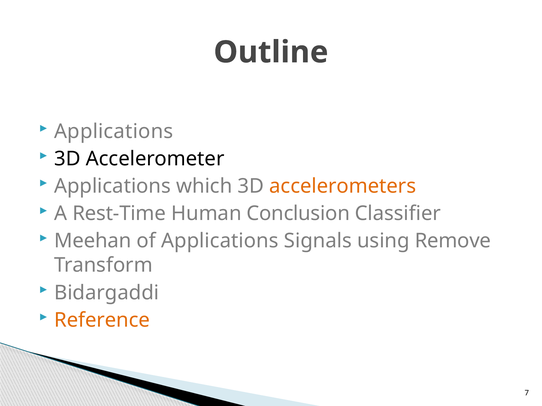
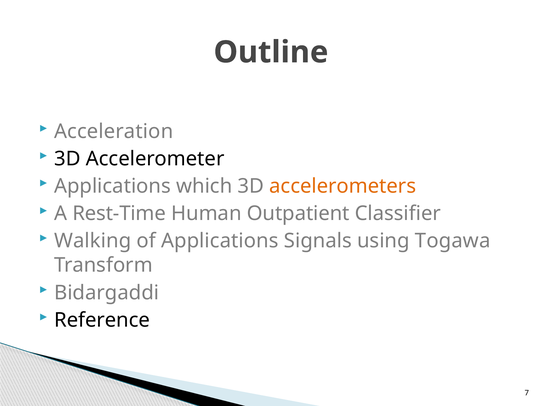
Applications at (114, 132): Applications -> Acceleration
Conclusion: Conclusion -> Outpatient
Meehan: Meehan -> Walking
Remove: Remove -> Togawa
Reference colour: orange -> black
